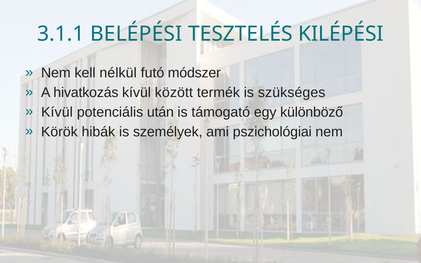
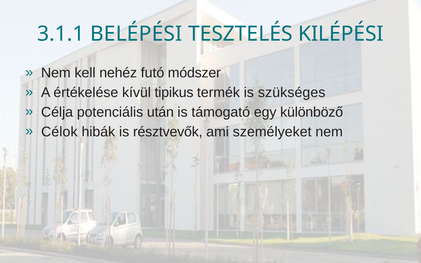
nélkül: nélkül -> nehéz
hivatkozás: hivatkozás -> értékelése
között: között -> tipikus
Kívül at (57, 112): Kívül -> Célja
Körök: Körök -> Célok
személyek: személyek -> résztvevők
pszichológiai: pszichológiai -> személyeket
